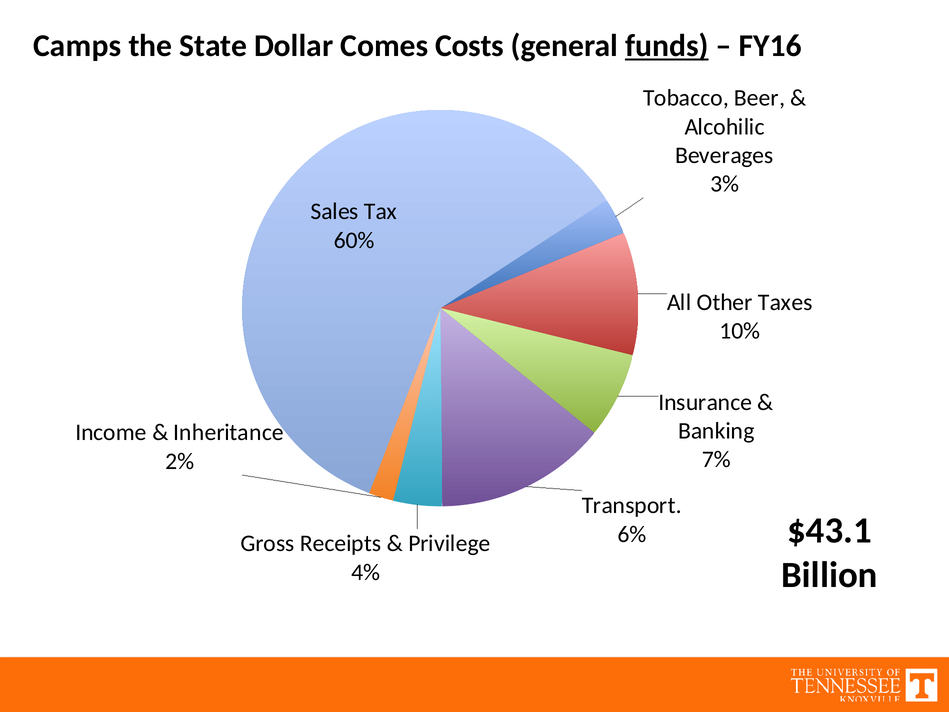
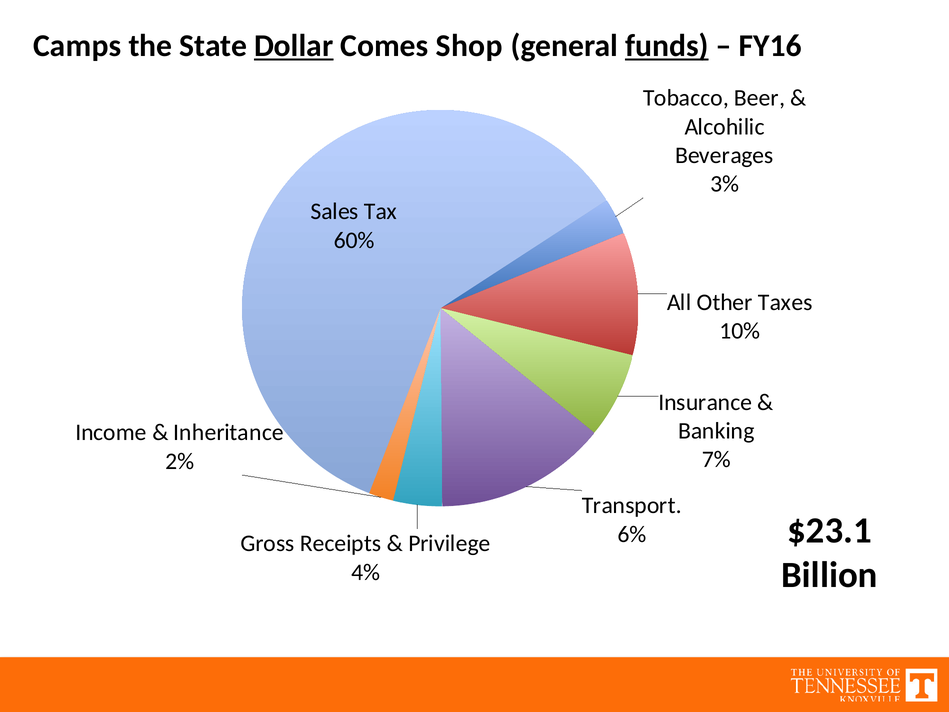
Dollar underline: none -> present
Costs: Costs -> Shop
$43.1: $43.1 -> $23.1
